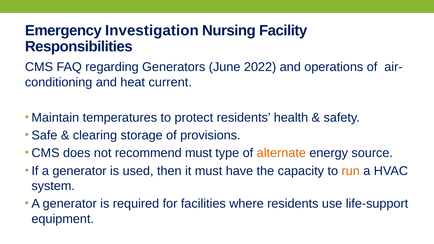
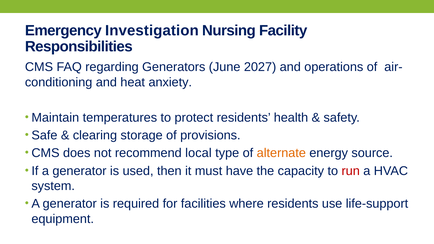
2022: 2022 -> 2027
current: current -> anxiety
recommend must: must -> local
run colour: orange -> red
